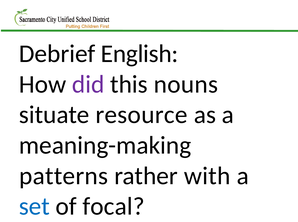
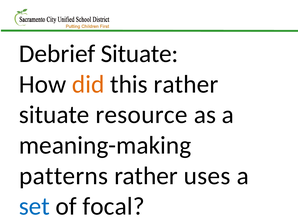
Debrief English: English -> Situate
did colour: purple -> orange
this nouns: nouns -> rather
with: with -> uses
